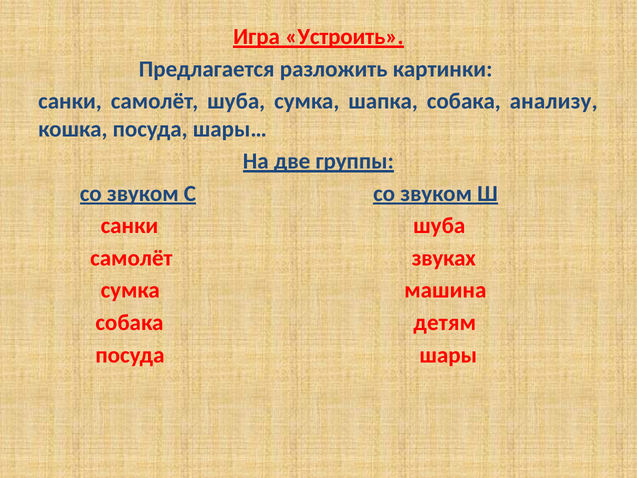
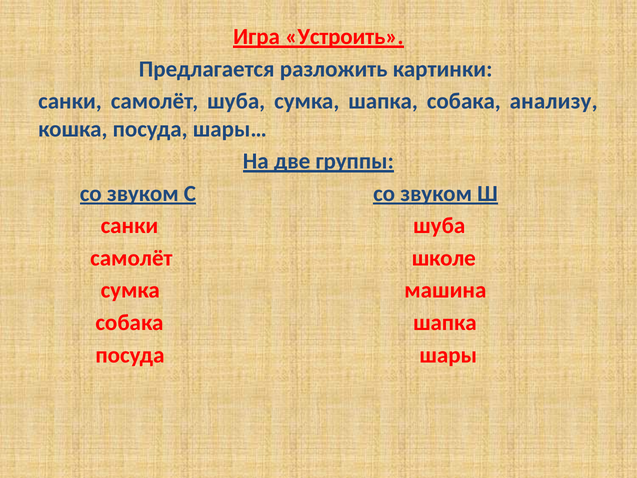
звуках: звуках -> школе
собака детям: детям -> шапка
